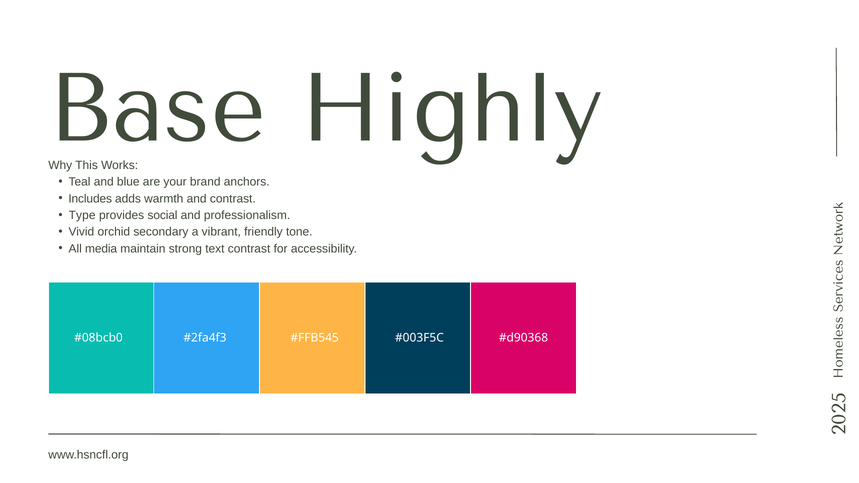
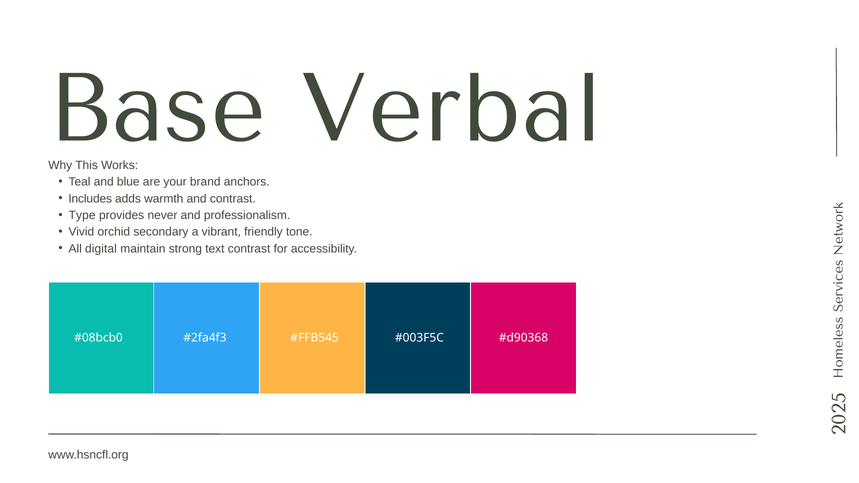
Highly: Highly -> Verbal
social: social -> never
media: media -> digital
